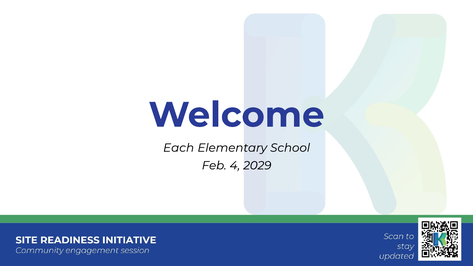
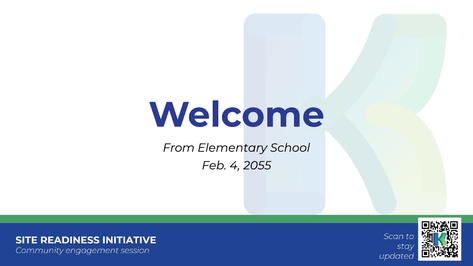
Each: Each -> From
2029: 2029 -> 2055
